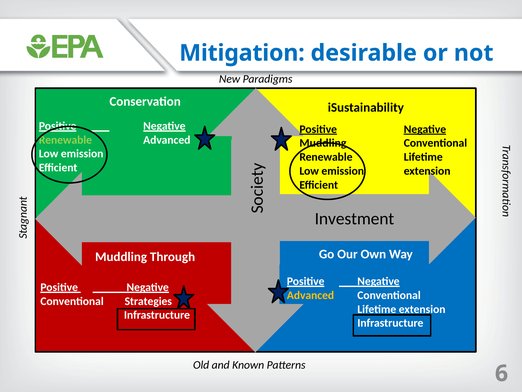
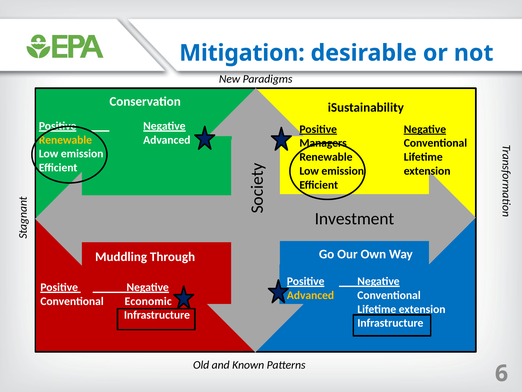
Renewable at (65, 140) colour: light green -> yellow
Muddling at (323, 143): Muddling -> Managers
Strategies: Strategies -> Economic
